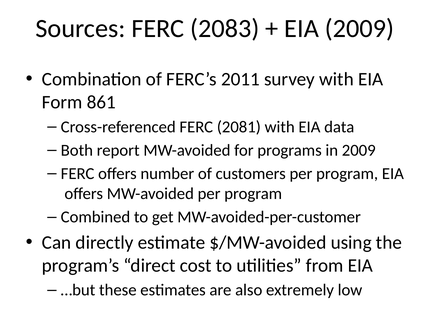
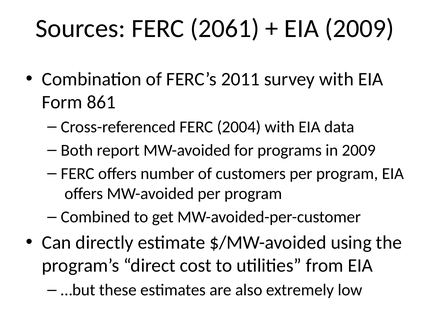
2083: 2083 -> 2061
2081: 2081 -> 2004
